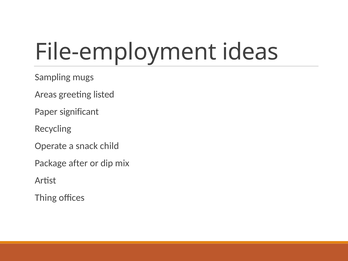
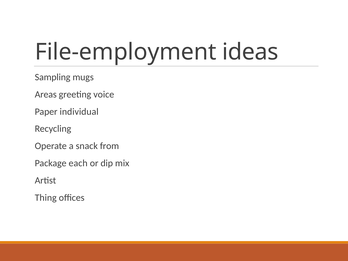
listed: listed -> voice
significant: significant -> individual
child: child -> from
after: after -> each
